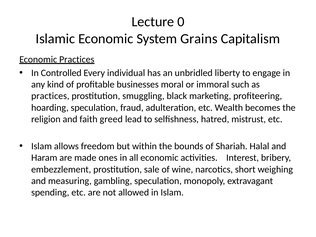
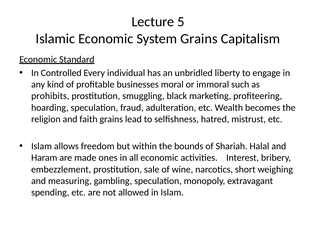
0: 0 -> 5
Economic Practices: Practices -> Standard
practices at (50, 96): practices -> prohibits
faith greed: greed -> grains
